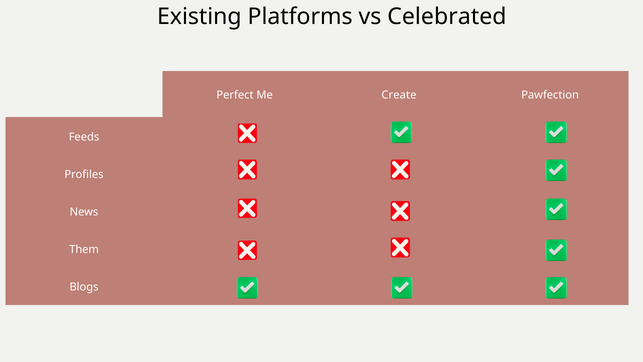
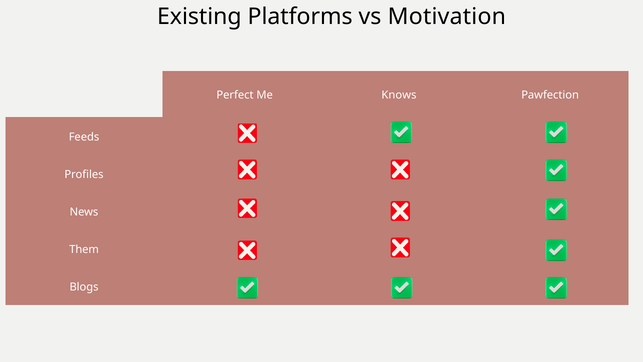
Celebrated: Celebrated -> Motivation
Create: Create -> Knows
